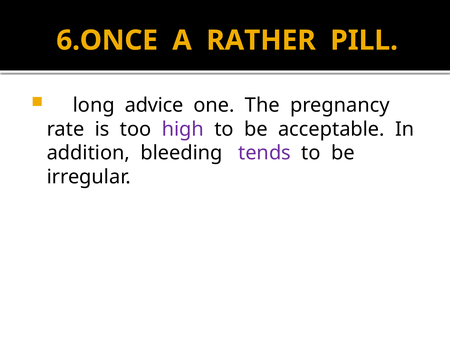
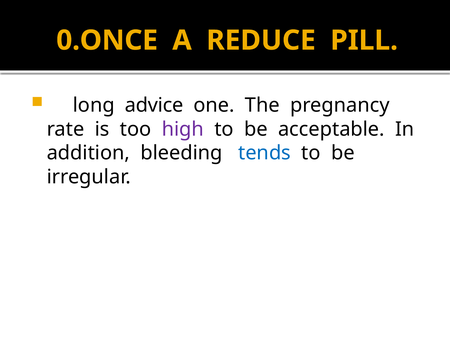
6.ONCE: 6.ONCE -> 0.ONCE
RATHER: RATHER -> REDUCE
tends colour: purple -> blue
